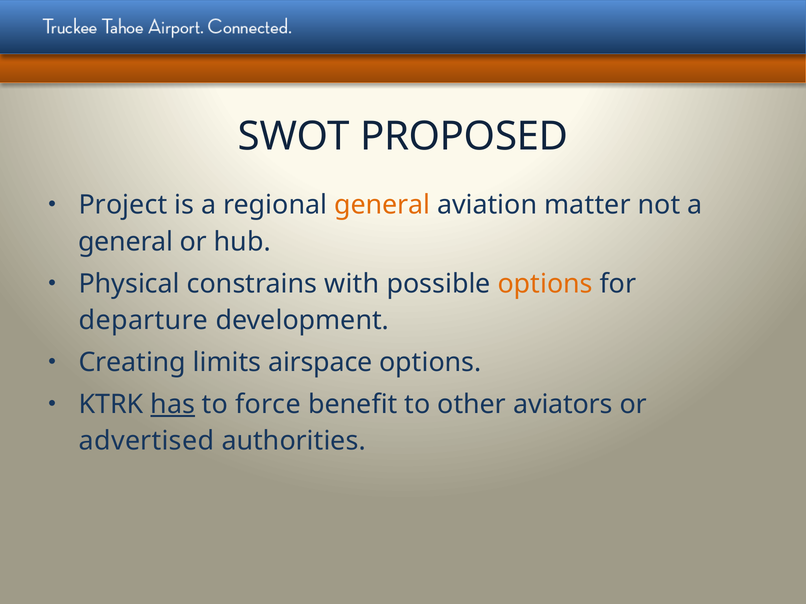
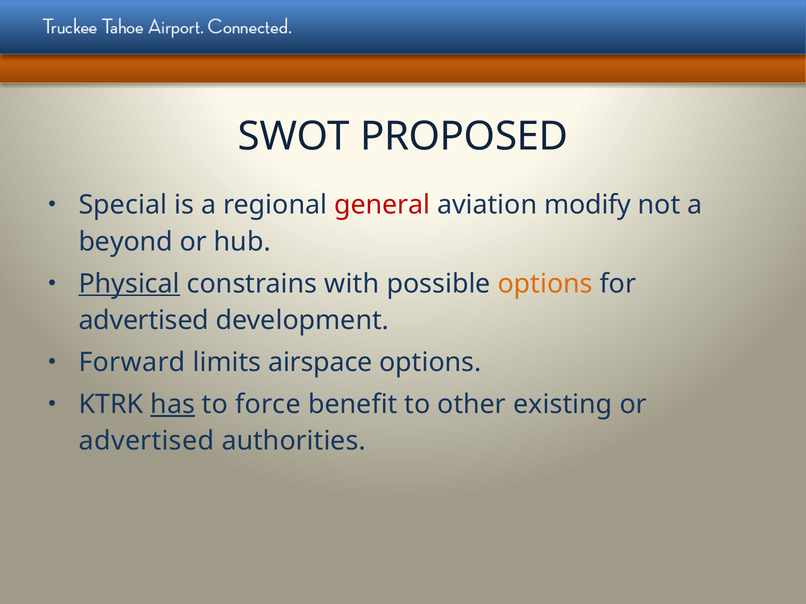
Project: Project -> Special
general at (382, 205) colour: orange -> red
matter: matter -> modify
general at (126, 242): general -> beyond
Physical underline: none -> present
departure at (144, 321): departure -> advertised
Creating: Creating -> Forward
aviators: aviators -> existing
